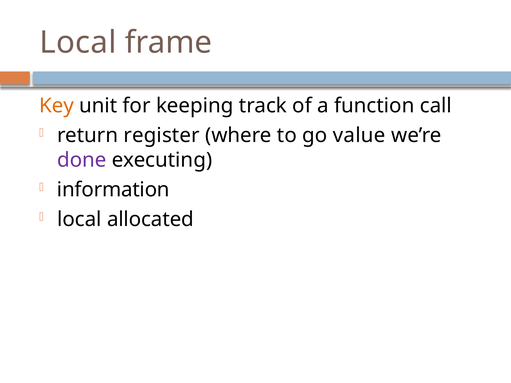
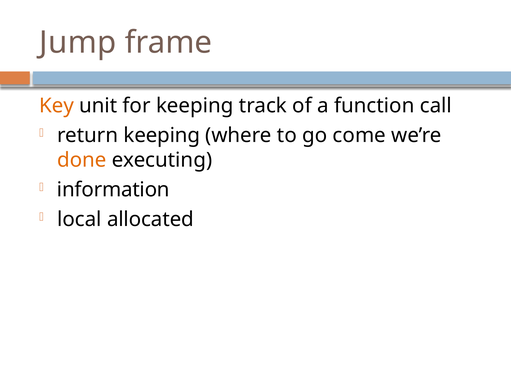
Local at (78, 43): Local -> Jump
return register: register -> keeping
value: value -> come
done colour: purple -> orange
